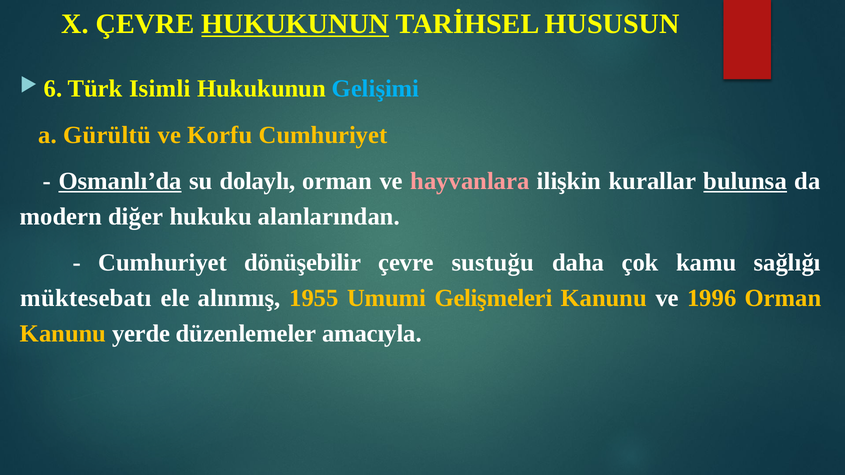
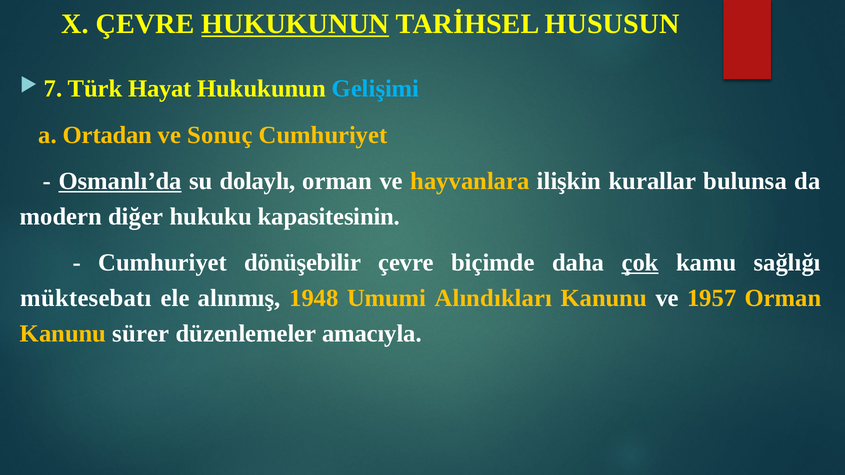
6: 6 -> 7
Isimli: Isimli -> Hayat
Gürültü: Gürültü -> Ortadan
Korfu: Korfu -> Sonuç
hayvanlara colour: pink -> yellow
bulunsa underline: present -> none
alanlarından: alanlarından -> kapasitesinin
sustuğu: sustuğu -> biçimde
çok underline: none -> present
1955: 1955 -> 1948
Gelişmeleri: Gelişmeleri -> Alındıkları
1996: 1996 -> 1957
yerde: yerde -> sürer
